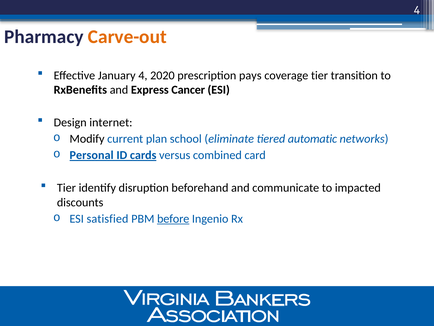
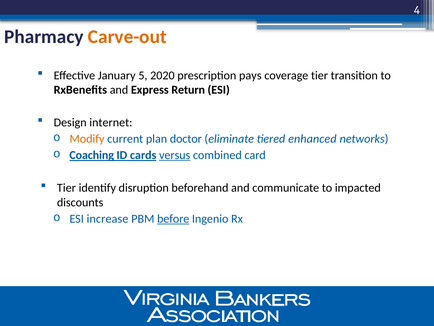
January 4: 4 -> 5
Cancer: Cancer -> Return
Modify colour: black -> orange
school: school -> doctor
automatic: automatic -> enhanced
Personal: Personal -> Coaching
versus underline: none -> present
satisfied: satisfied -> increase
